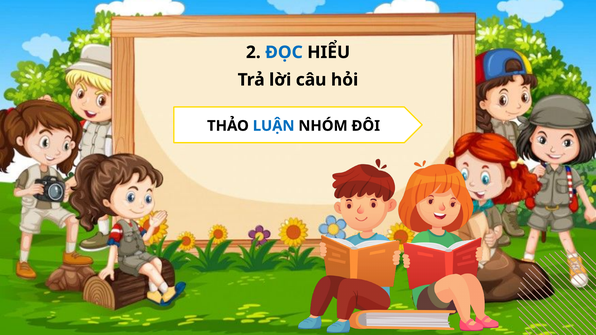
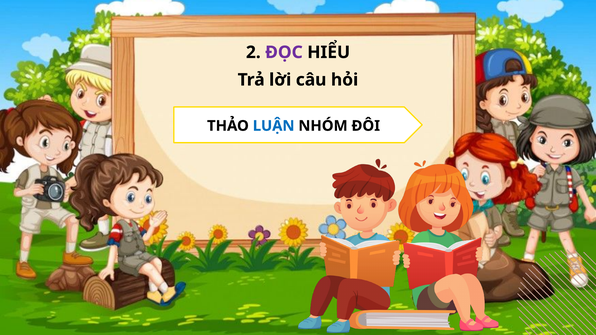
ĐỌC colour: blue -> purple
